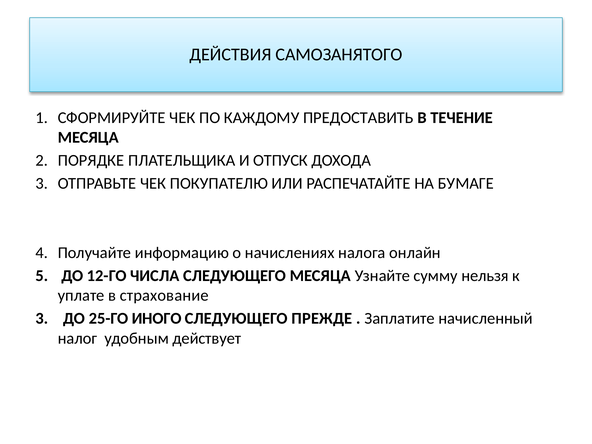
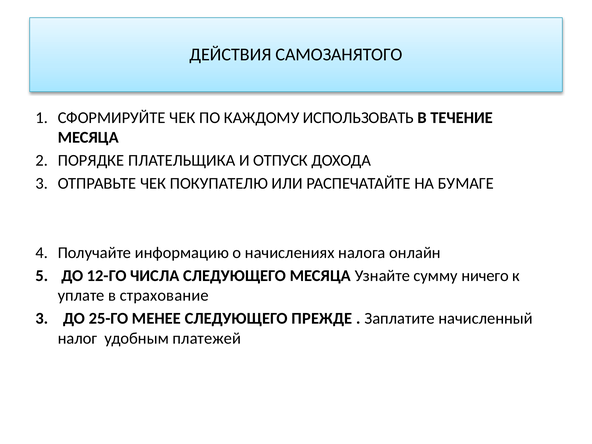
ПРЕДОСТАВИТЬ: ПРЕДОСТАВИТЬ -> ИСПОЛЬЗОВАТЬ
нельзя: нельзя -> ничего
ИНОГО: ИНОГО -> МЕНЕЕ
действует: действует -> платежей
